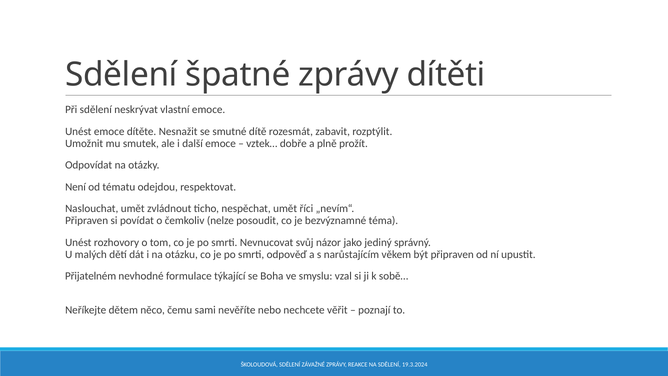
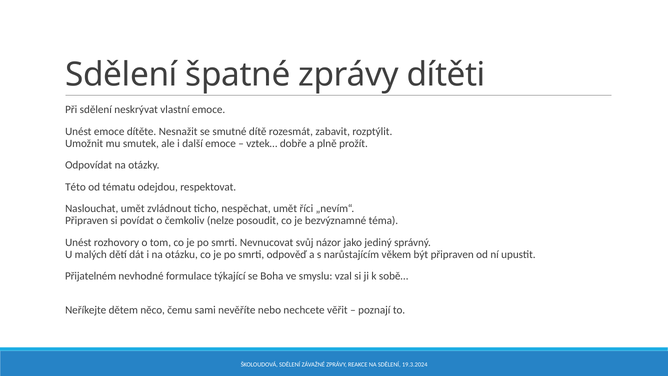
Není: Není -> Této
